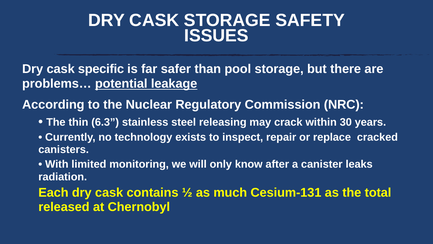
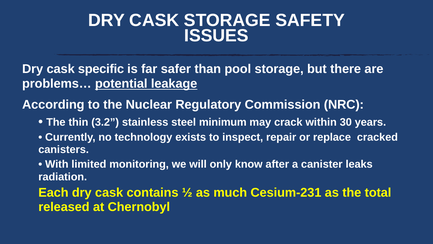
6.3: 6.3 -> 3.2
releasing: releasing -> minimum
Cesium-131: Cesium-131 -> Cesium-231
